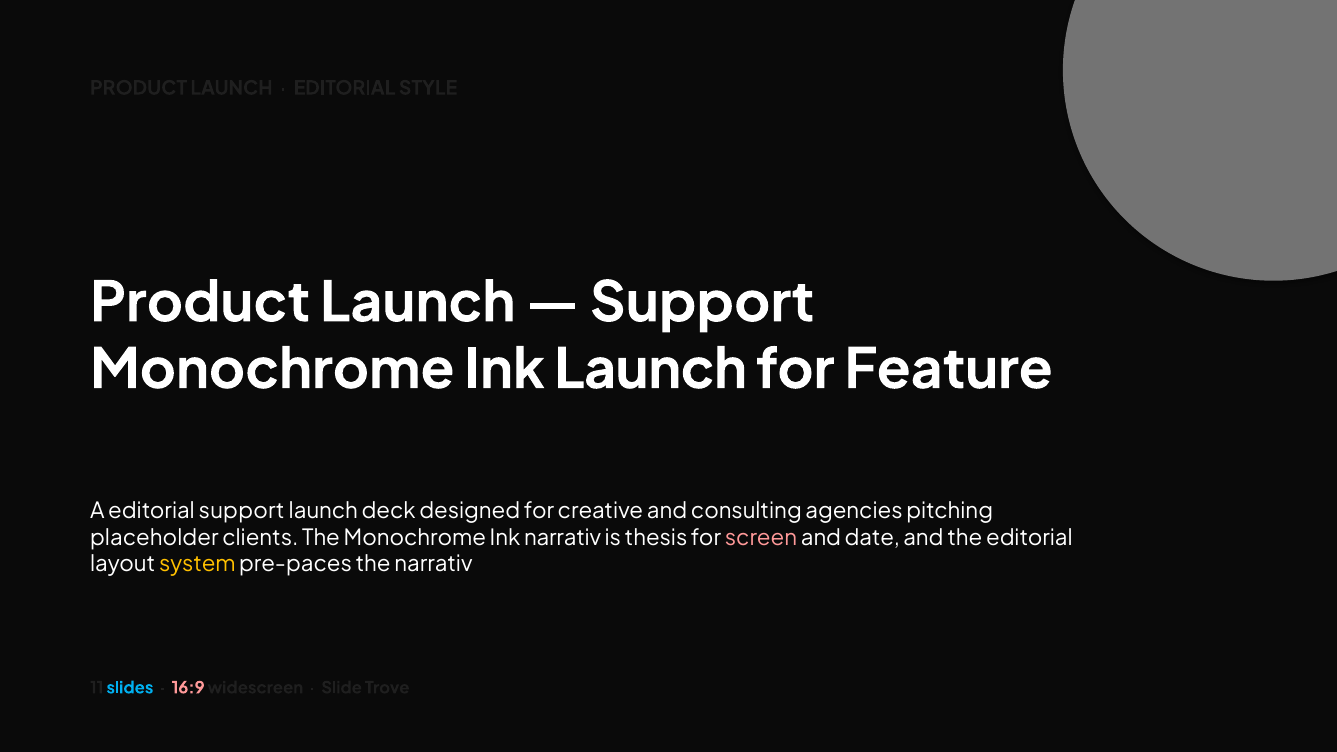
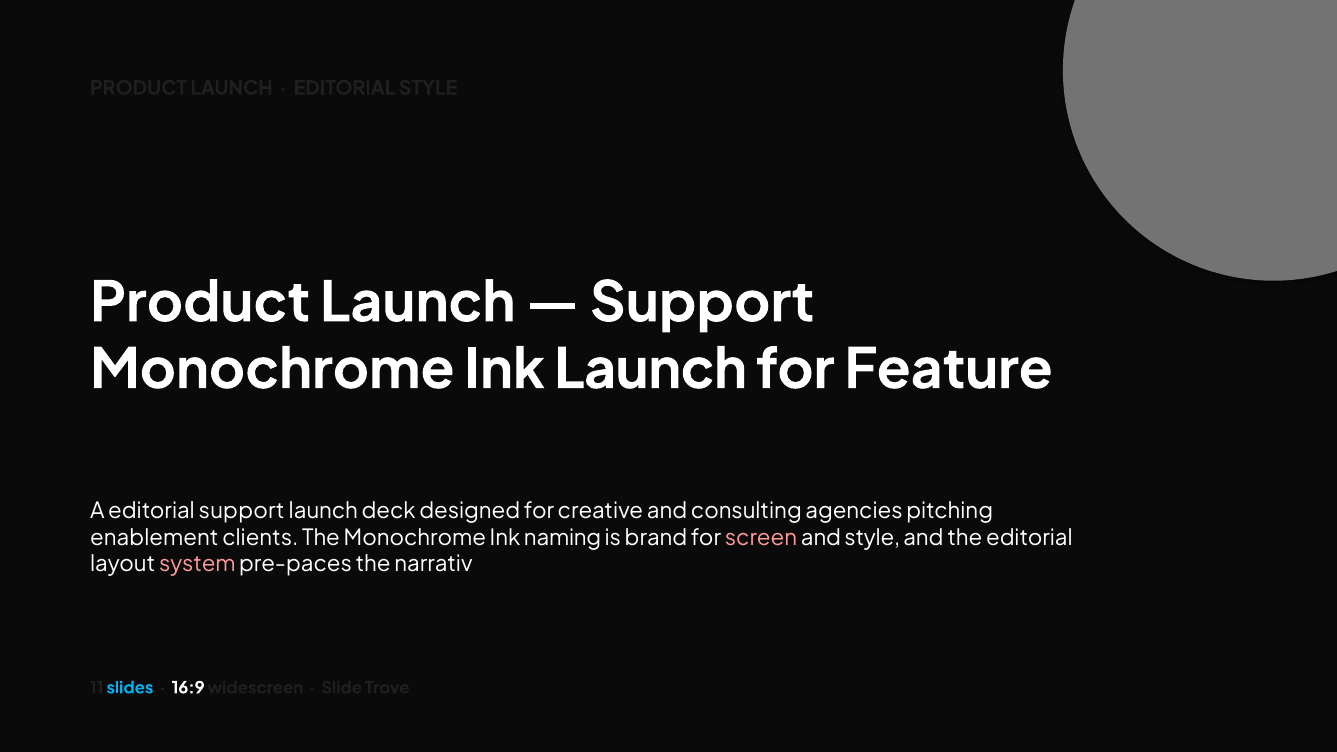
placeholder: placeholder -> enablement
Ink narrativ: narrativ -> naming
thesis: thesis -> brand
and date: date -> style
system colour: yellow -> pink
16:9 colour: pink -> white
